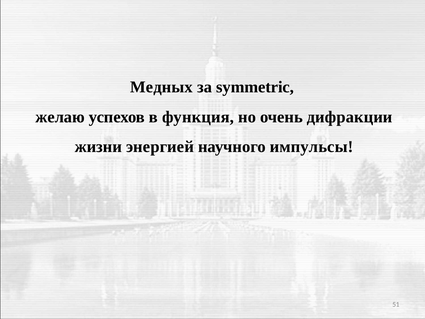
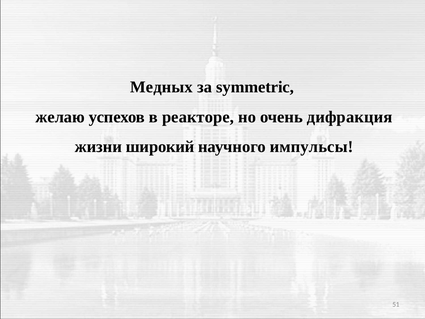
функция: функция -> реакторе
дифракции: дифракции -> дифракция
энергией: энергией -> широкий
